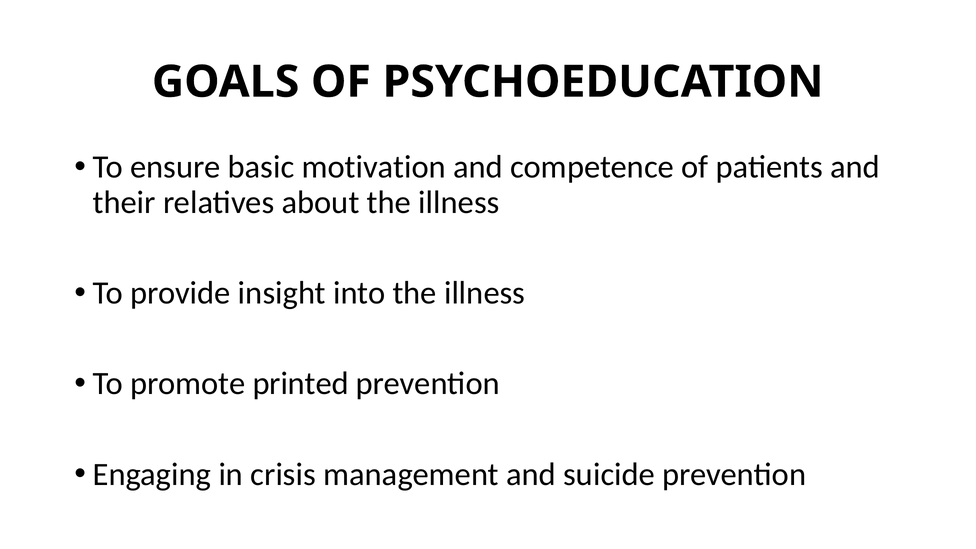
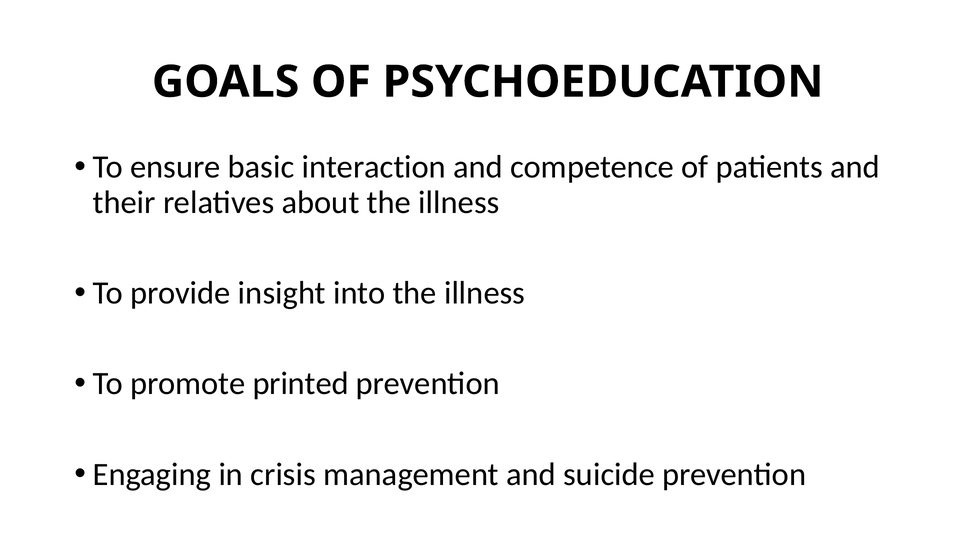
motivation: motivation -> interaction
